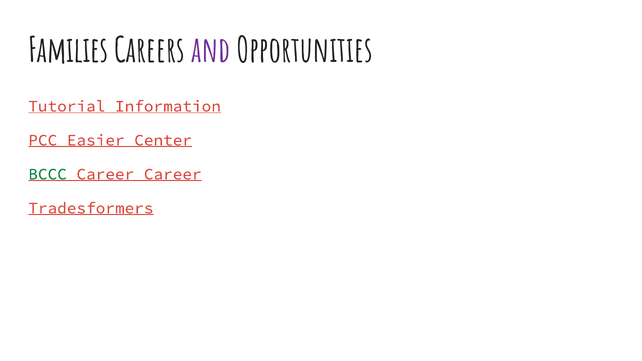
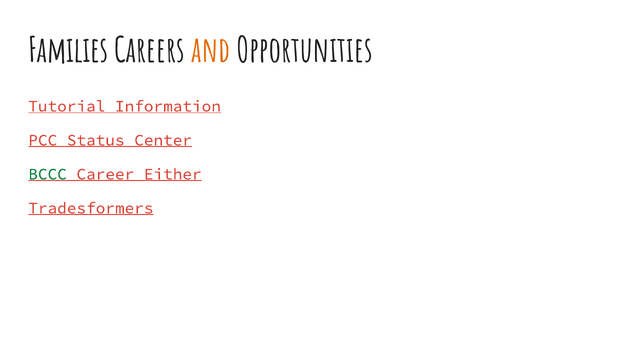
and colour: purple -> orange
Easier: Easier -> Status
Career Career: Career -> Either
